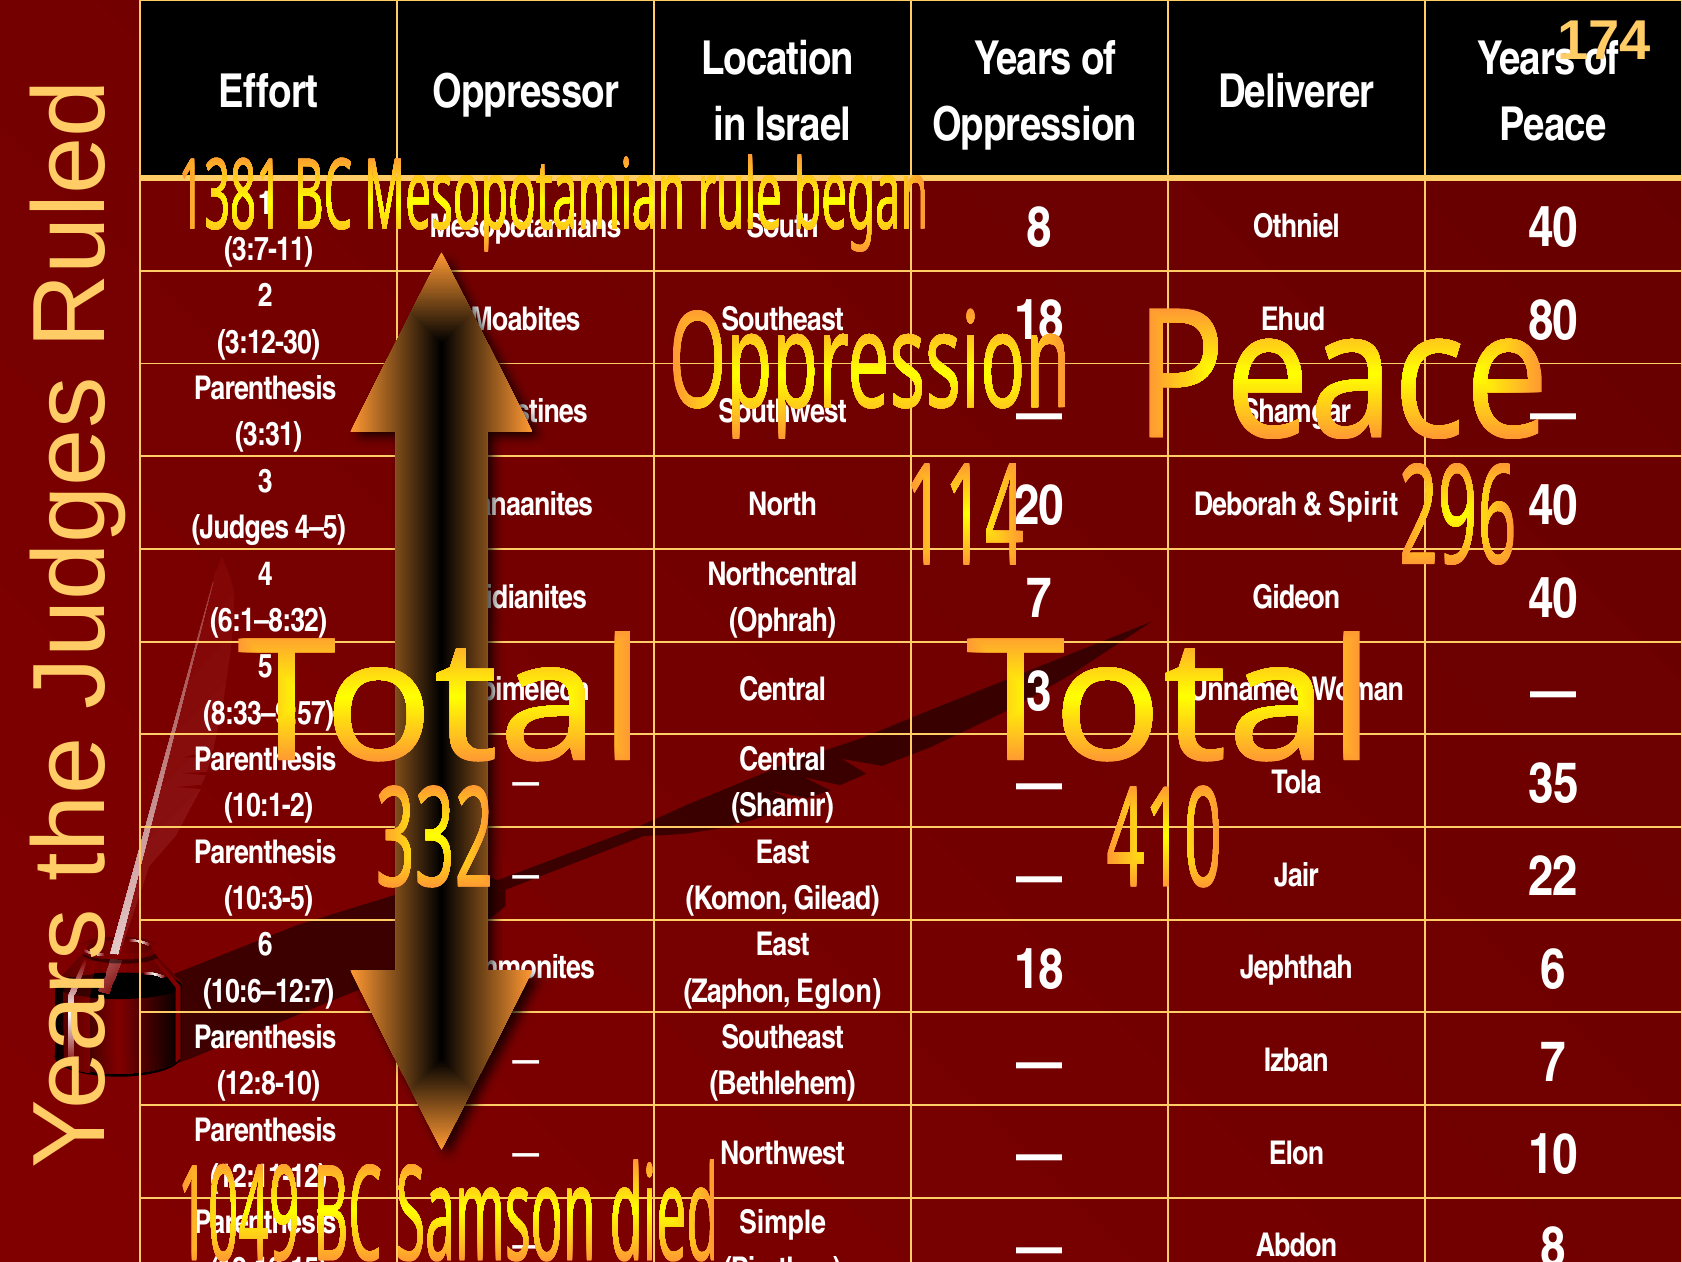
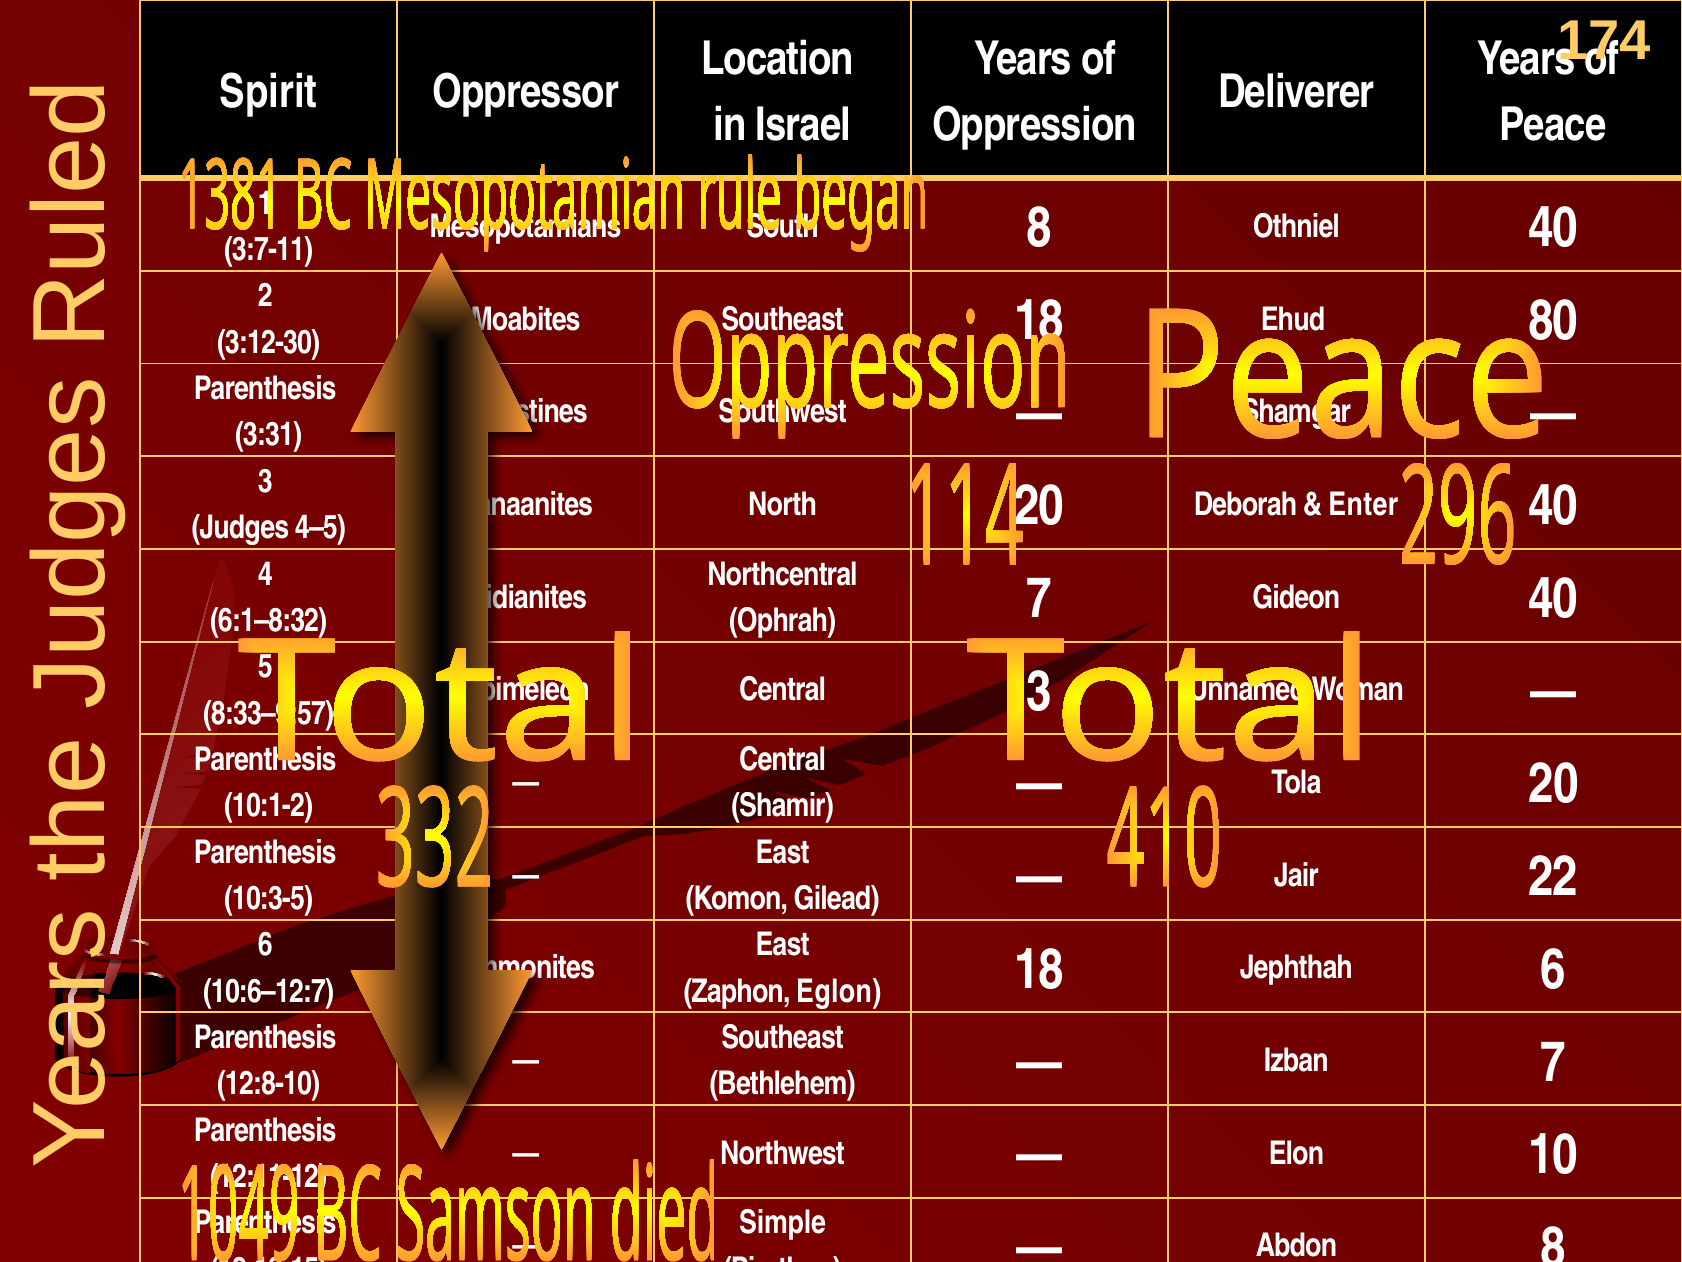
Effort: Effort -> Spirit
Spirit: Spirit -> Enter
Tola 35: 35 -> 20
